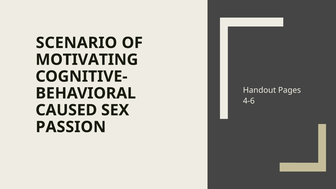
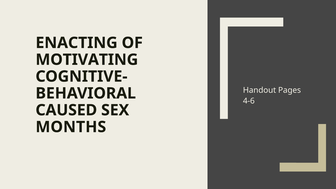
SCENARIO: SCENARIO -> ENACTING
PASSION: PASSION -> MONTHS
